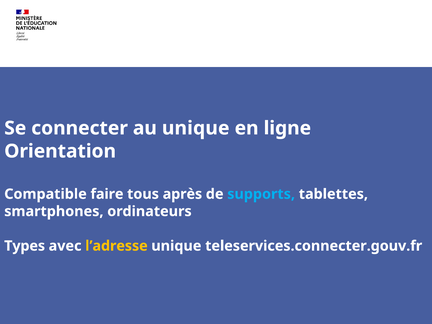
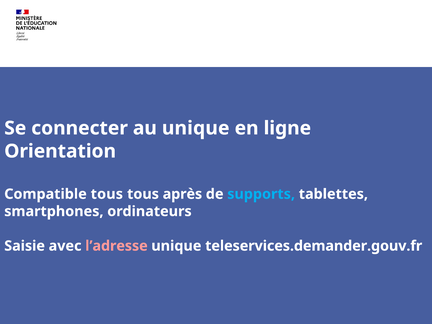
Compatible faire: faire -> tous
Types: Types -> Saisie
l’adresse colour: yellow -> pink
teleservices.connecter.gouv.fr: teleservices.connecter.gouv.fr -> teleservices.demander.gouv.fr
